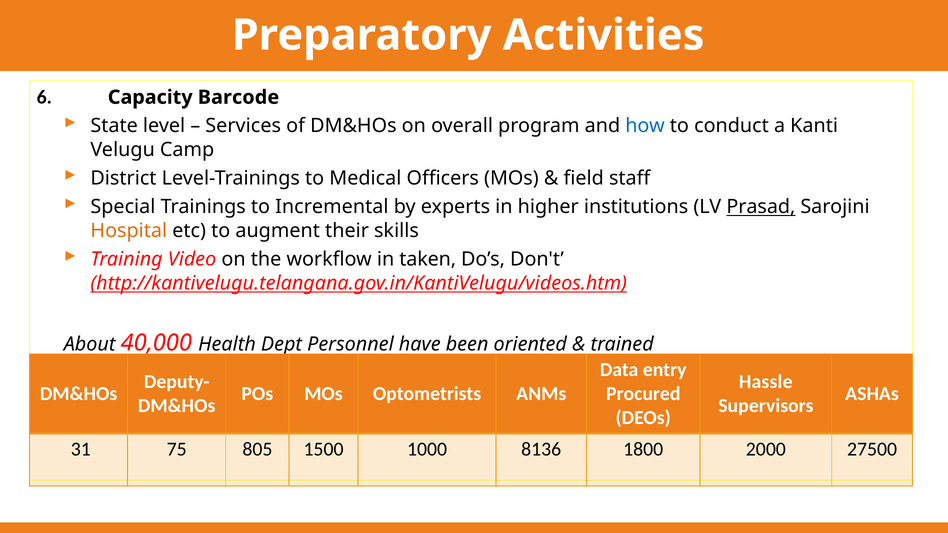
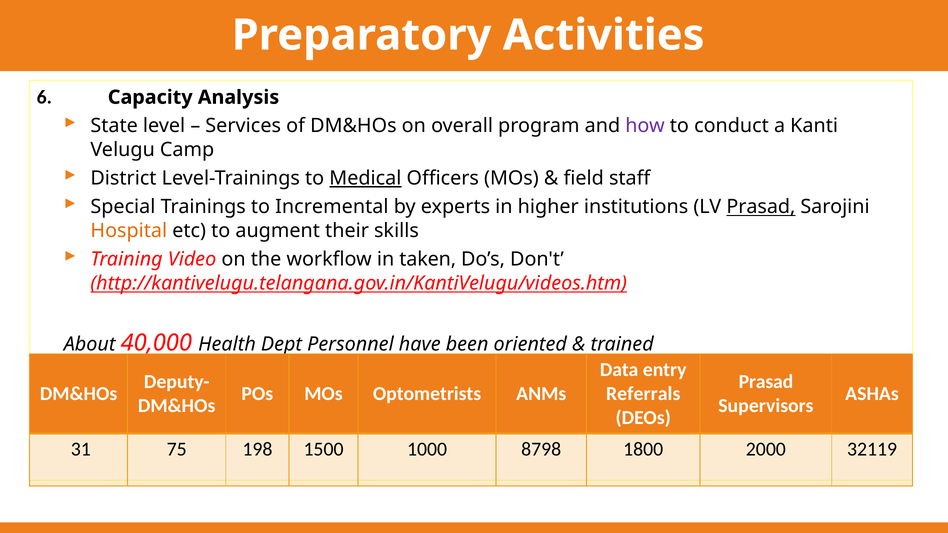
Barcode: Barcode -> Analysis
how colour: blue -> purple
Medical underline: none -> present
Hassle at (766, 382): Hassle -> Prasad
Procured: Procured -> Referrals
805: 805 -> 198
8136: 8136 -> 8798
27500: 27500 -> 32119
